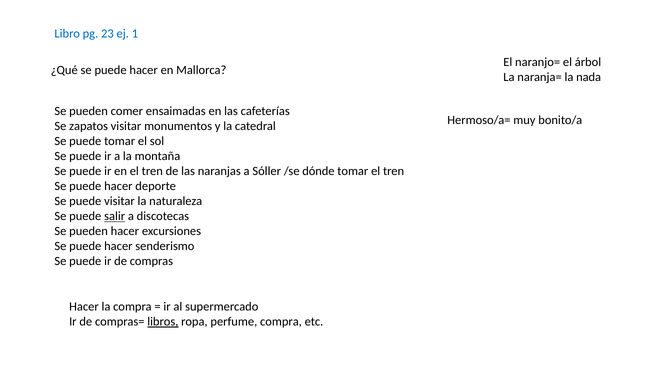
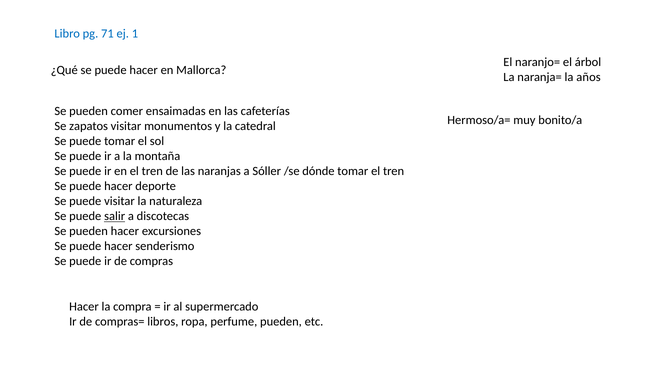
23: 23 -> 71
nada: nada -> años
libros underline: present -> none
perfume compra: compra -> pueden
